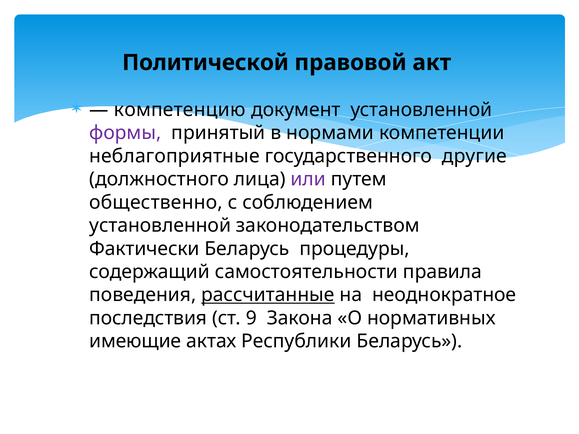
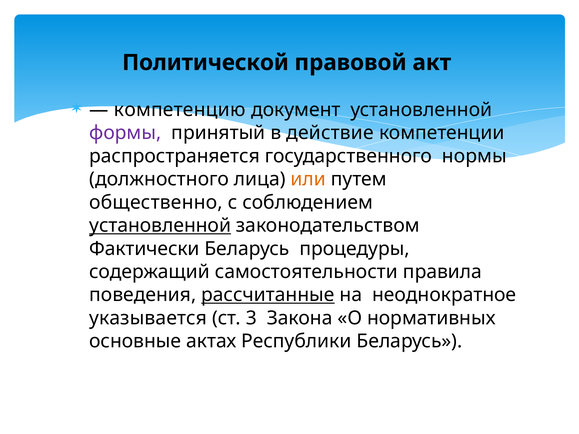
нормами: нормами -> действие
неблагоприятные: неблагоприятные -> распространяется
другие: другие -> нормы
или colour: purple -> orange
установленной at (160, 226) underline: none -> present
последствия: последствия -> указывается
9: 9 -> 3
имеющие: имеющие -> основные
